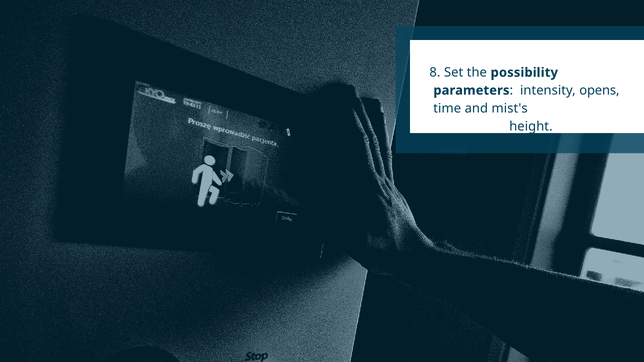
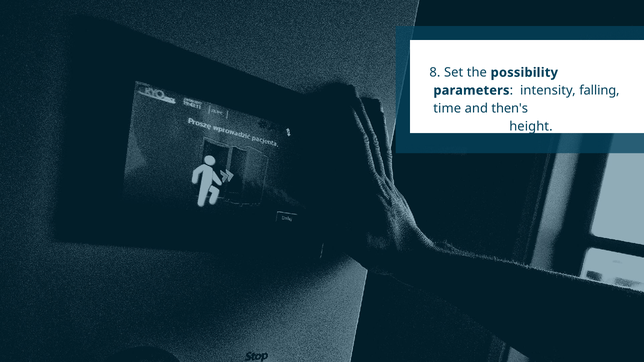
opens: opens -> falling
mist's: mist's -> then's
